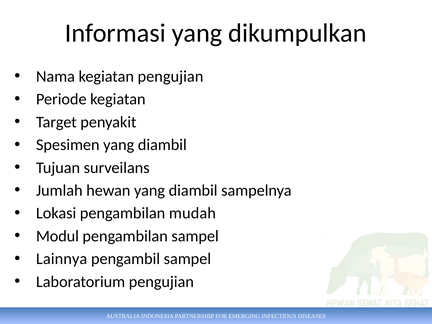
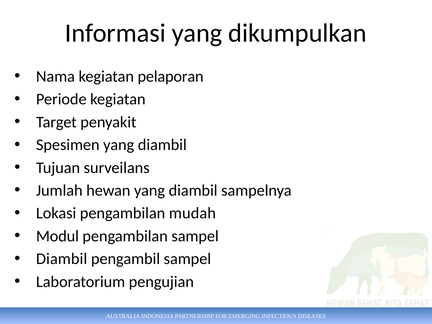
kegiatan pengujian: pengujian -> pelaporan
Lainnya at (62, 259): Lainnya -> Diambil
